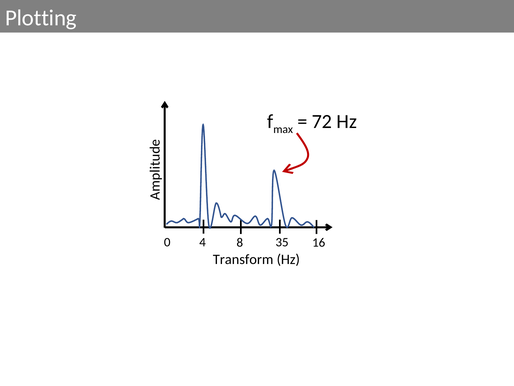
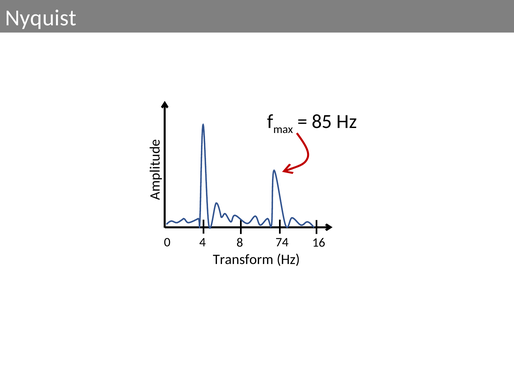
Plotting: Plotting -> Nyquist
72: 72 -> 85
35: 35 -> 74
